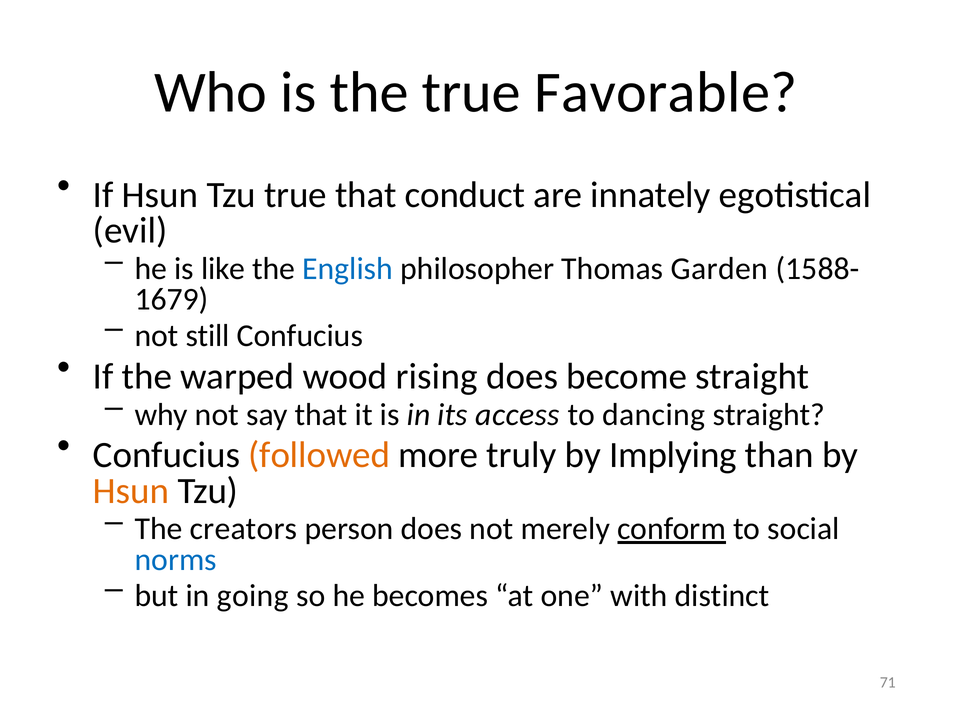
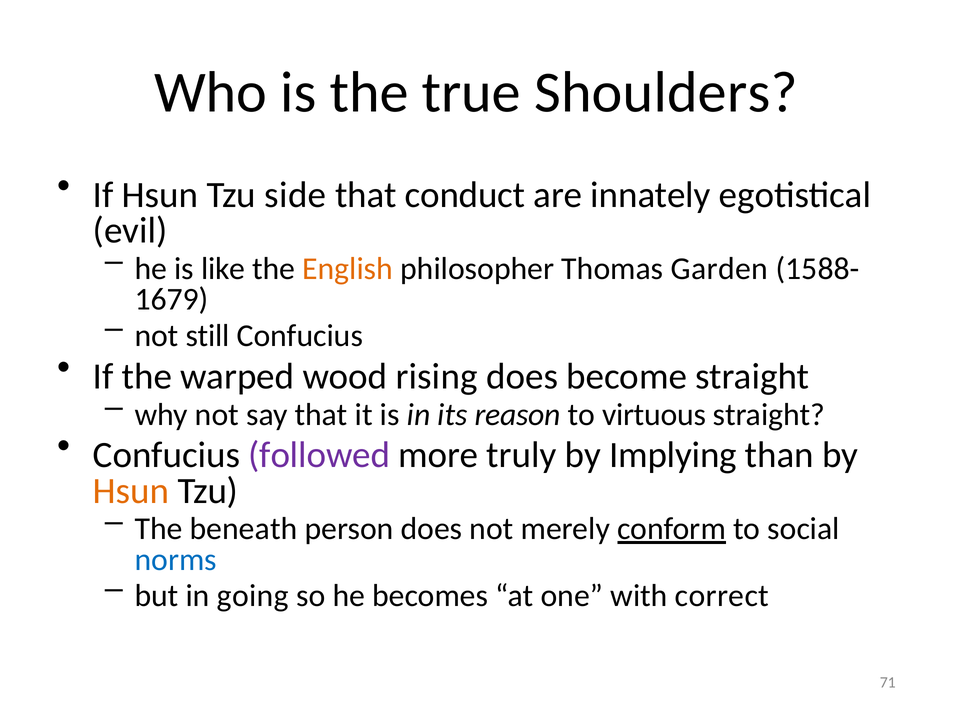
Favorable: Favorable -> Shoulders
Tzu true: true -> side
English colour: blue -> orange
access: access -> reason
dancing: dancing -> virtuous
followed colour: orange -> purple
creators: creators -> beneath
distinct: distinct -> correct
